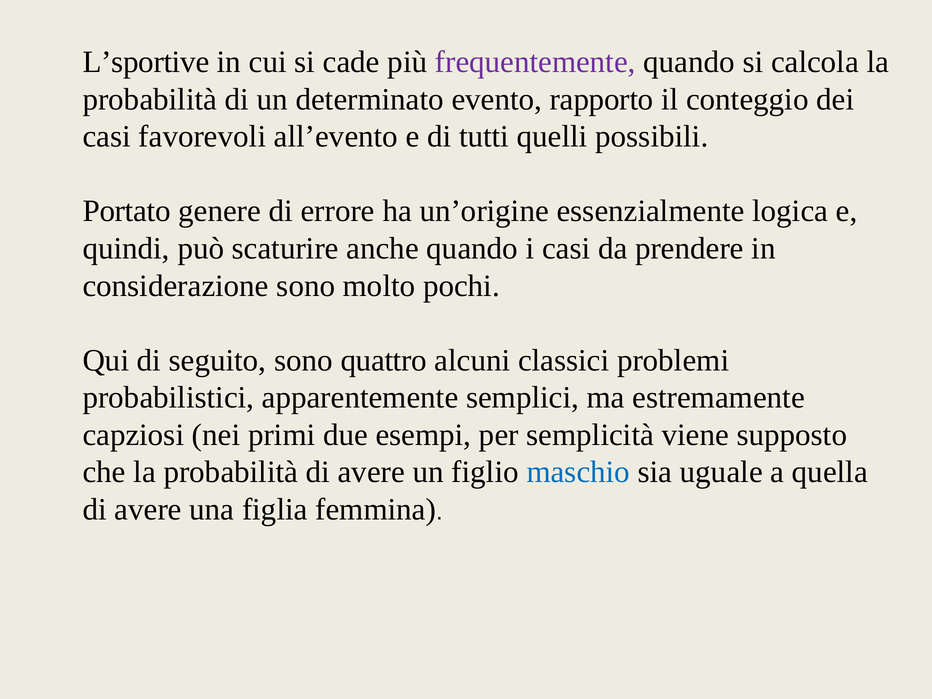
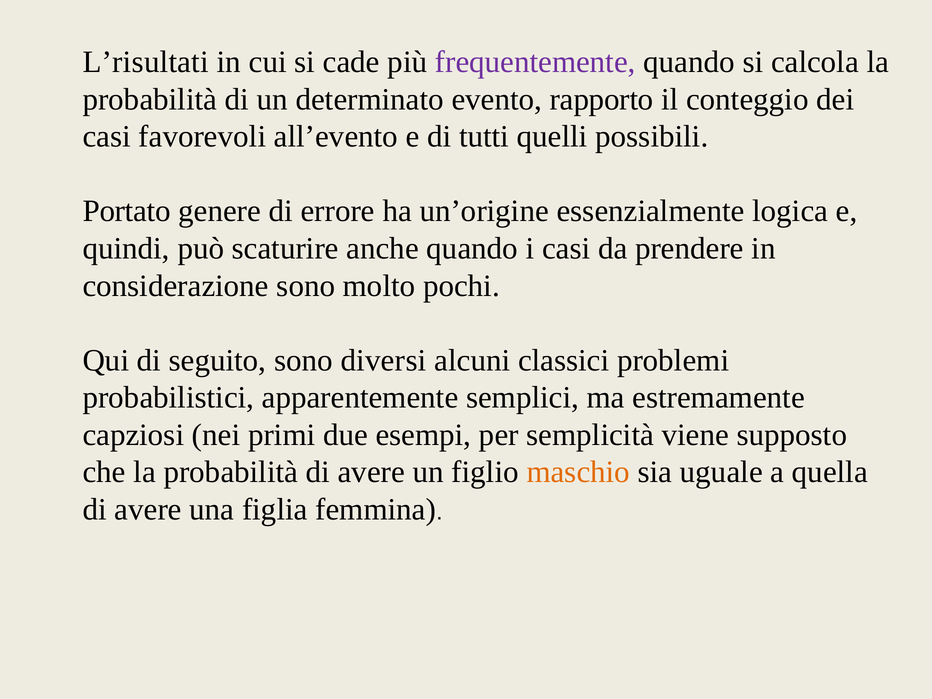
L’sportive: L’sportive -> L’risultati
quattro: quattro -> diversi
maschio colour: blue -> orange
